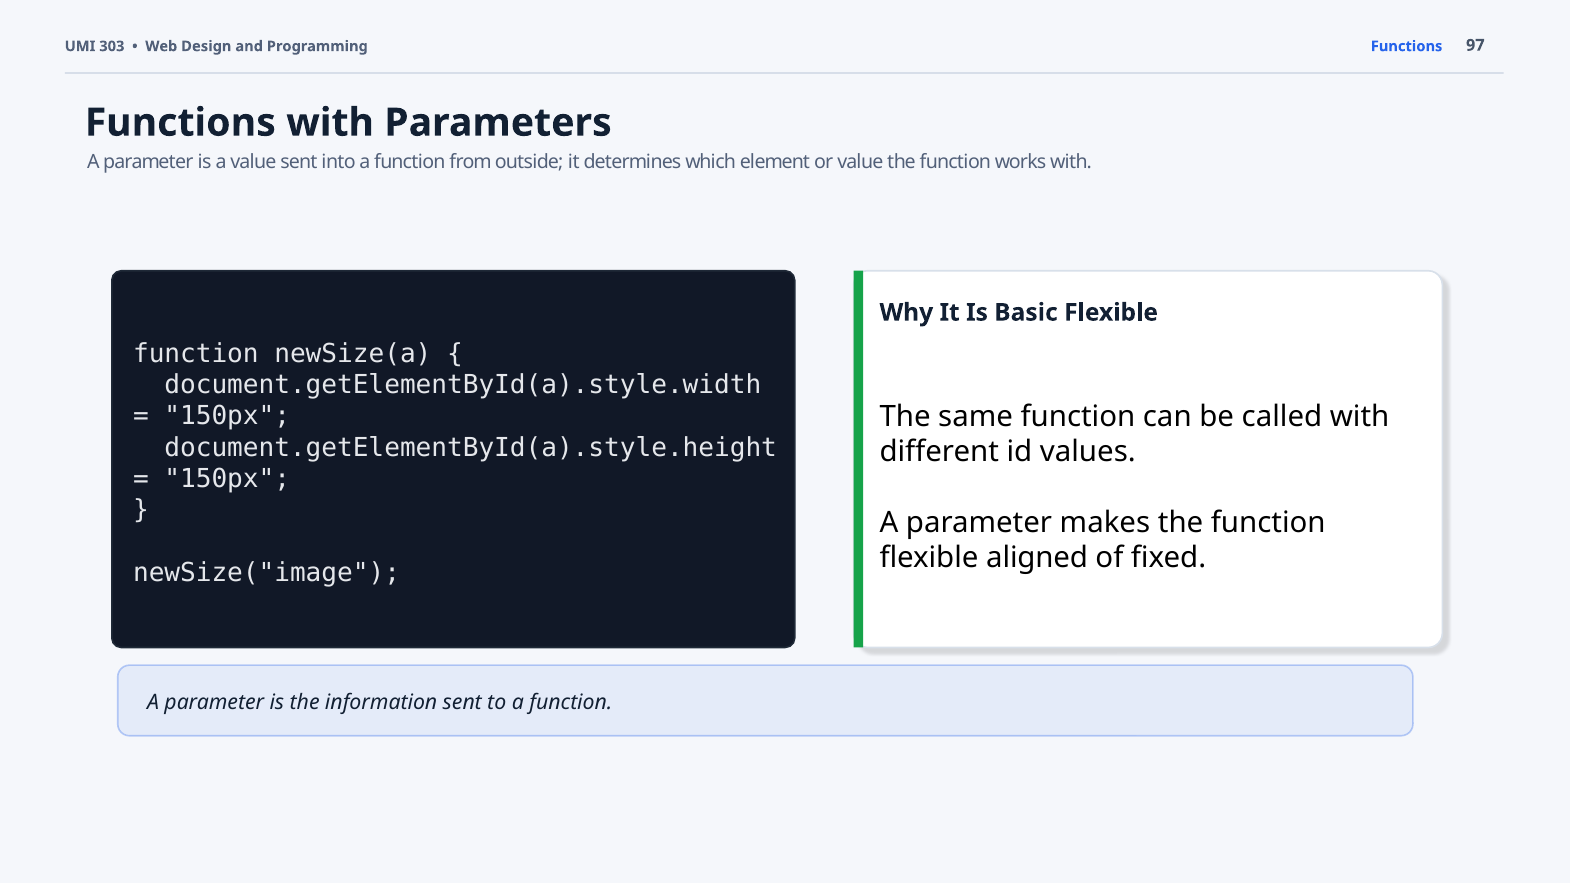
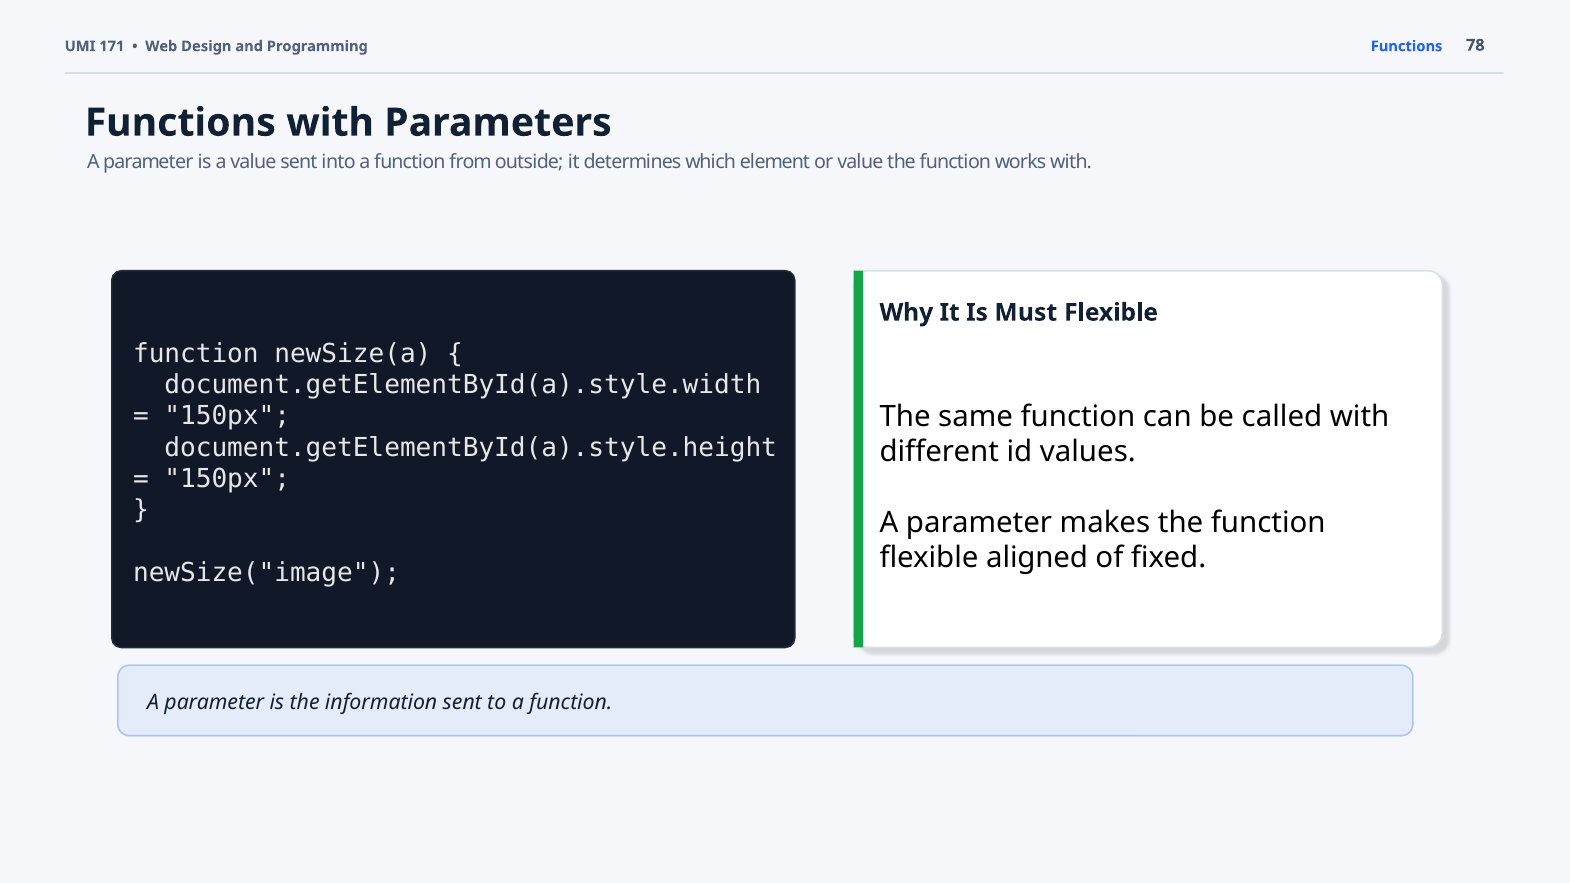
303: 303 -> 171
97: 97 -> 78
Basic: Basic -> Must
